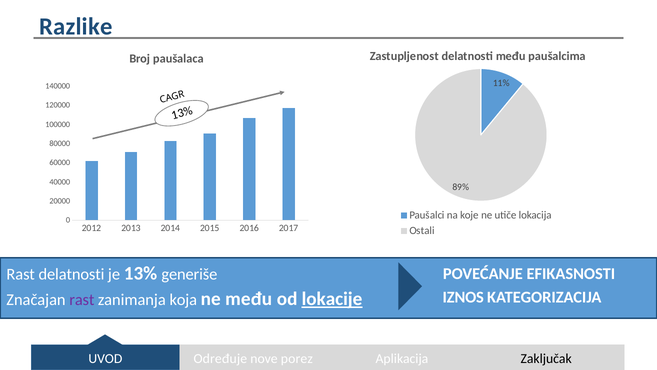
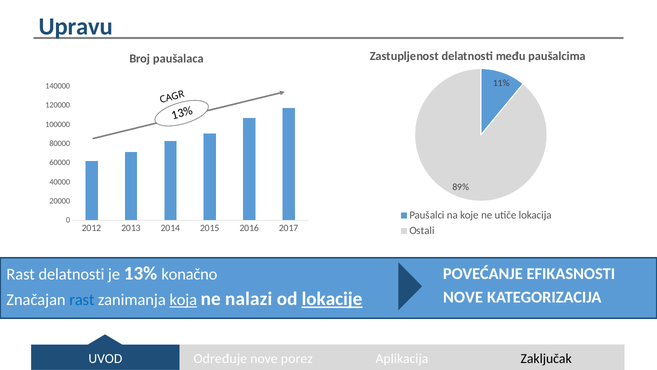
Razlike: Razlike -> Upravu
generiše: generiše -> konačno
IZNOS at (463, 297): IZNOS -> NOVE
rast at (82, 300) colour: purple -> blue
koja underline: none -> present
ne među: među -> nalazi
